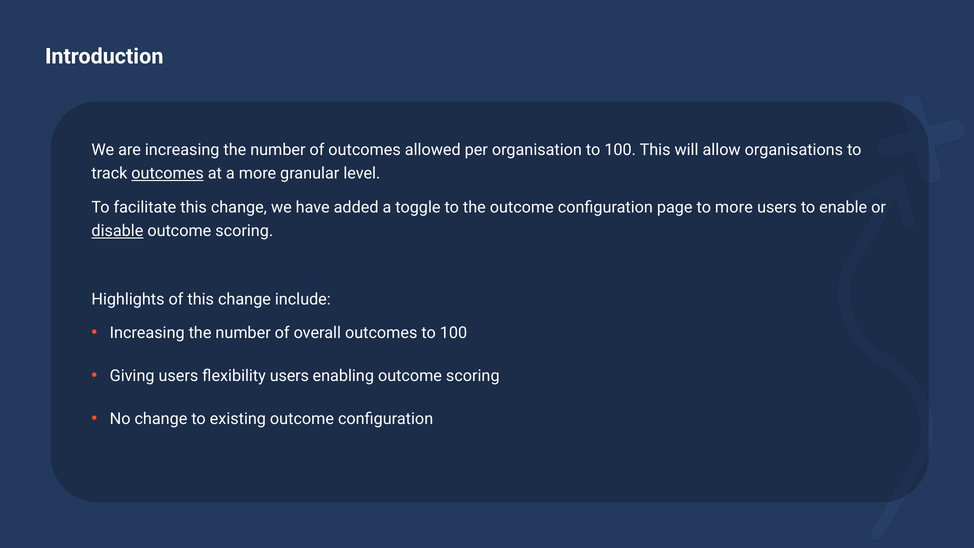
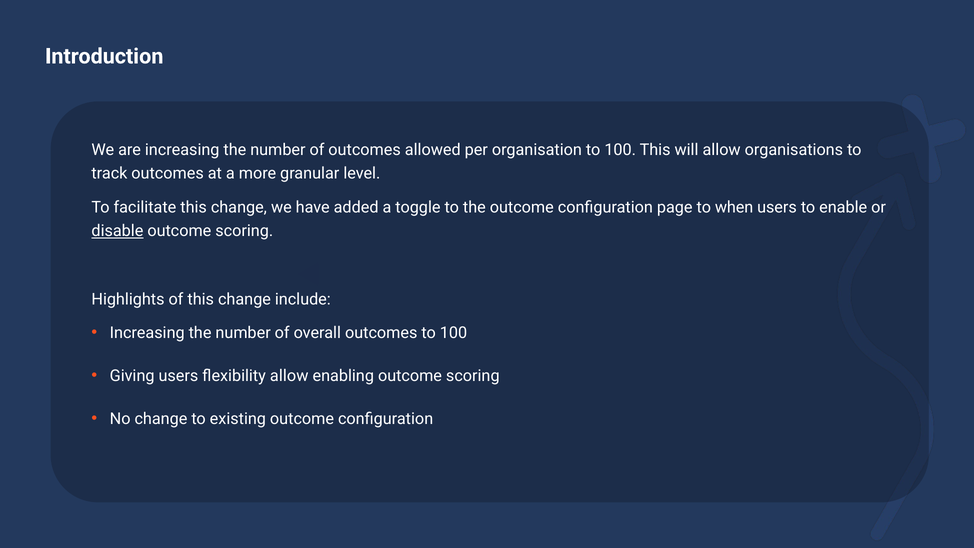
outcomes at (168, 173) underline: present -> none
to more: more -> when
flexibility users: users -> allow
